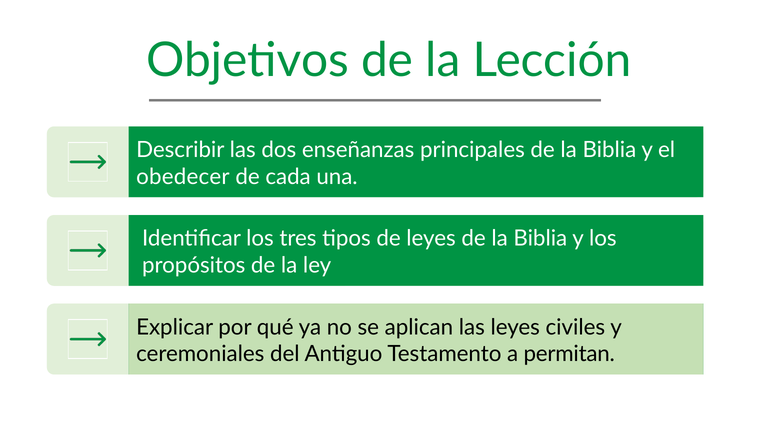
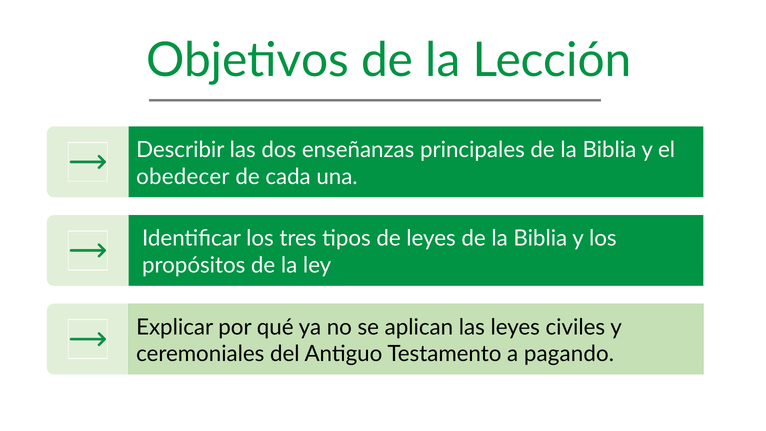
permitan: permitan -> pagando
